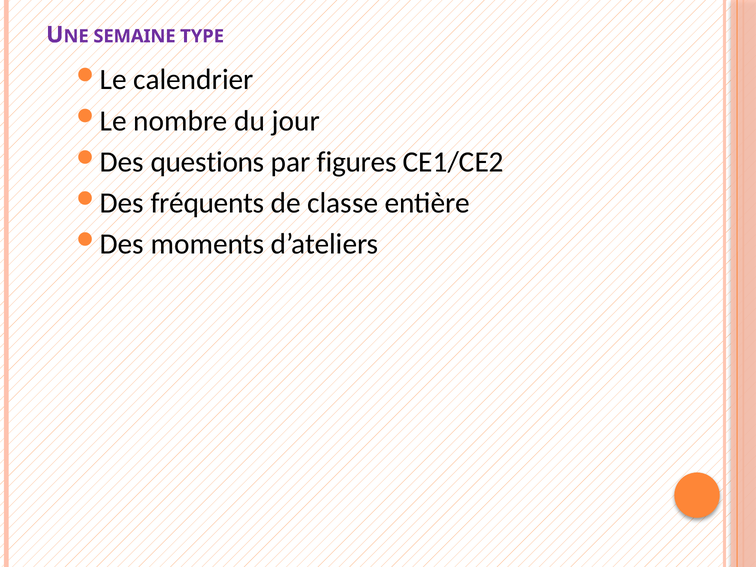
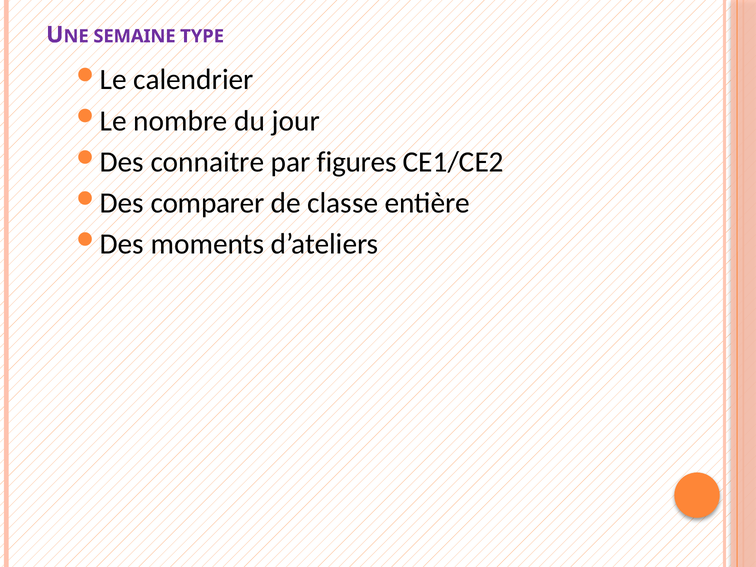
questions: questions -> connaitre
fréquents: fréquents -> comparer
